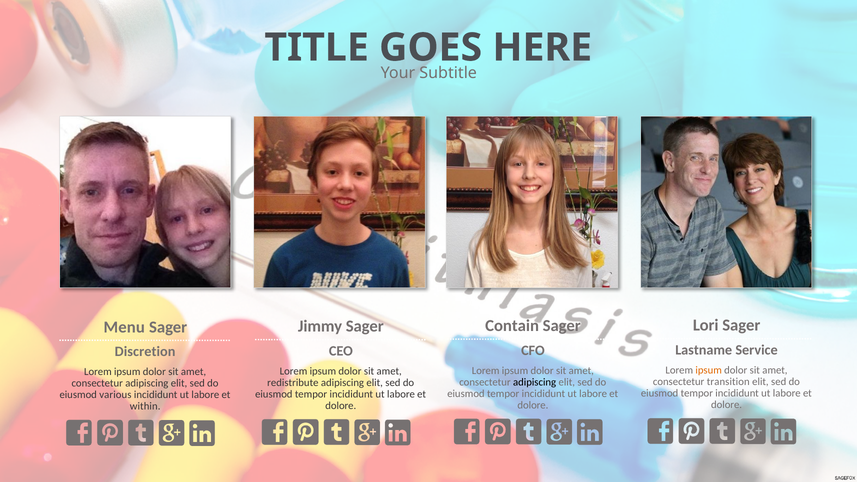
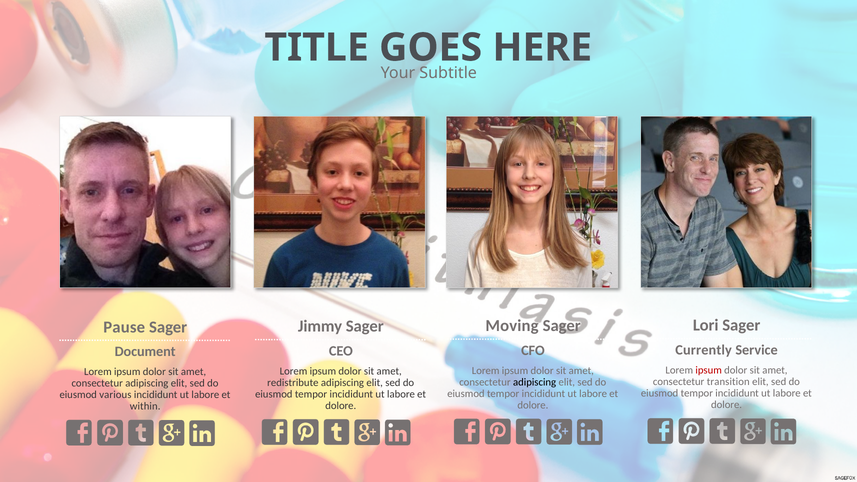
Contain: Contain -> Moving
Menu: Menu -> Pause
Lastname: Lastname -> Currently
Discretion: Discretion -> Document
ipsum at (709, 370) colour: orange -> red
